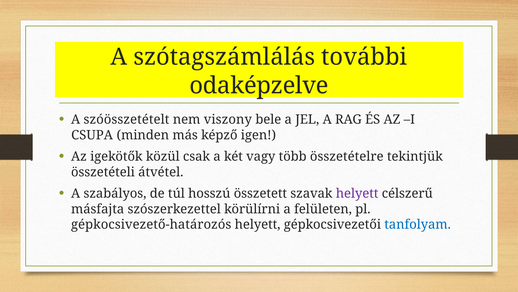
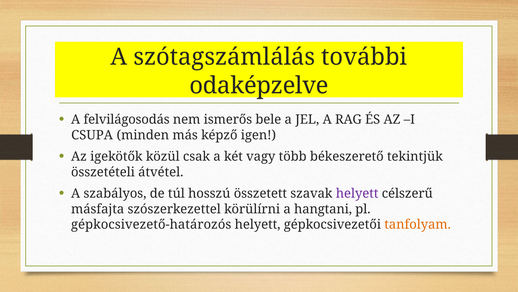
szóösszetételt: szóösszetételt -> felvilágosodás
viszony: viszony -> ismerős
összetételre: összetételre -> békeszerető
felületen: felületen -> hangtani
tanfolyam colour: blue -> orange
